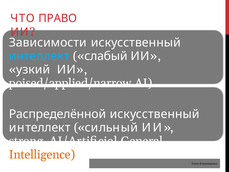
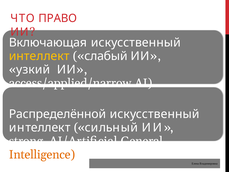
Зависимости: Зависимости -> Включающая
интеллект at (39, 56) colour: light blue -> yellow
poised/applied/narrow: poised/applied/narrow -> access/applied/narrow
